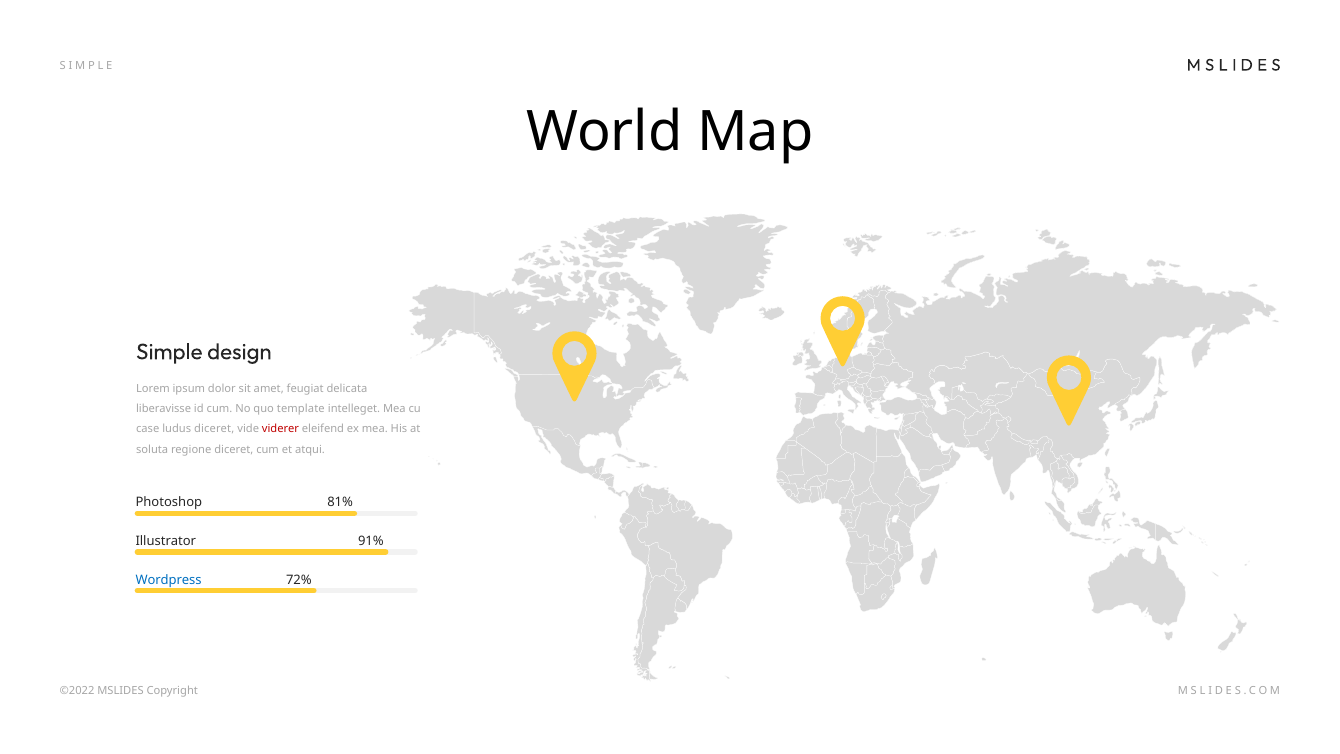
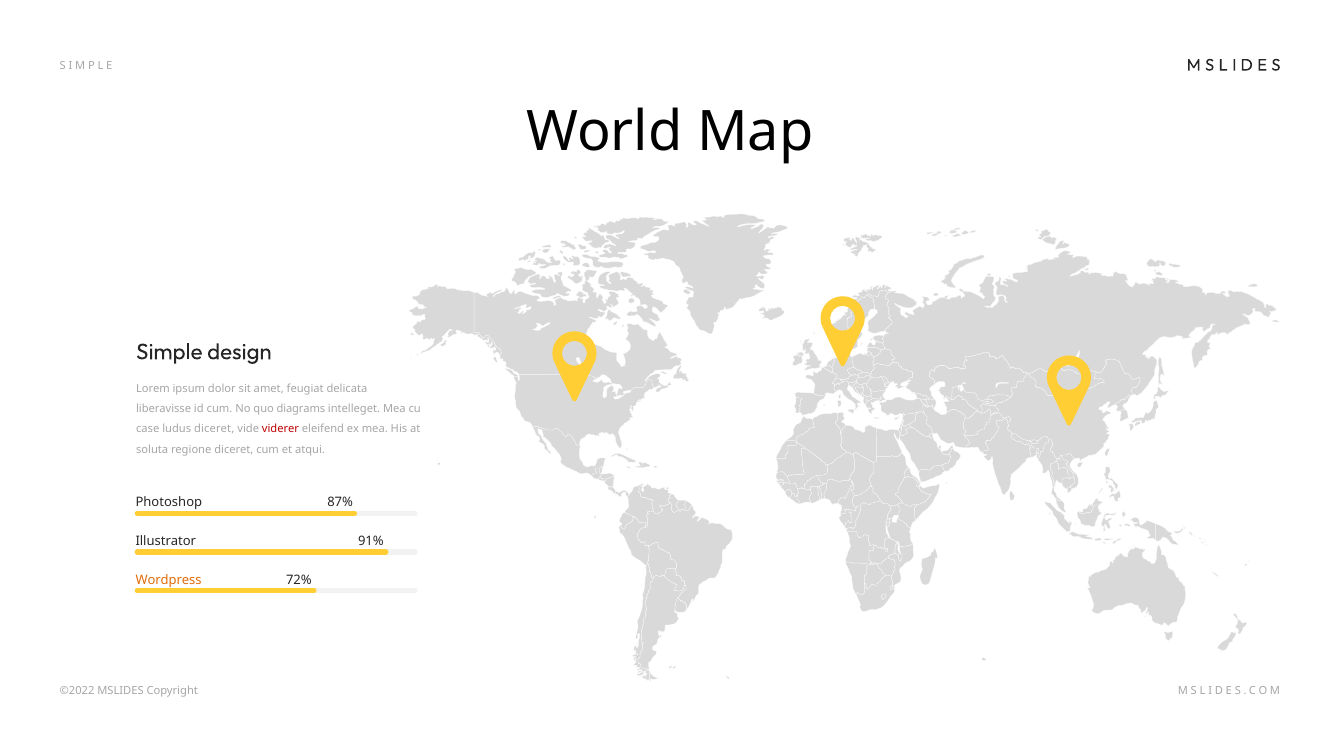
template: template -> diagrams
81%: 81% -> 87%
Wordpress colour: blue -> orange
